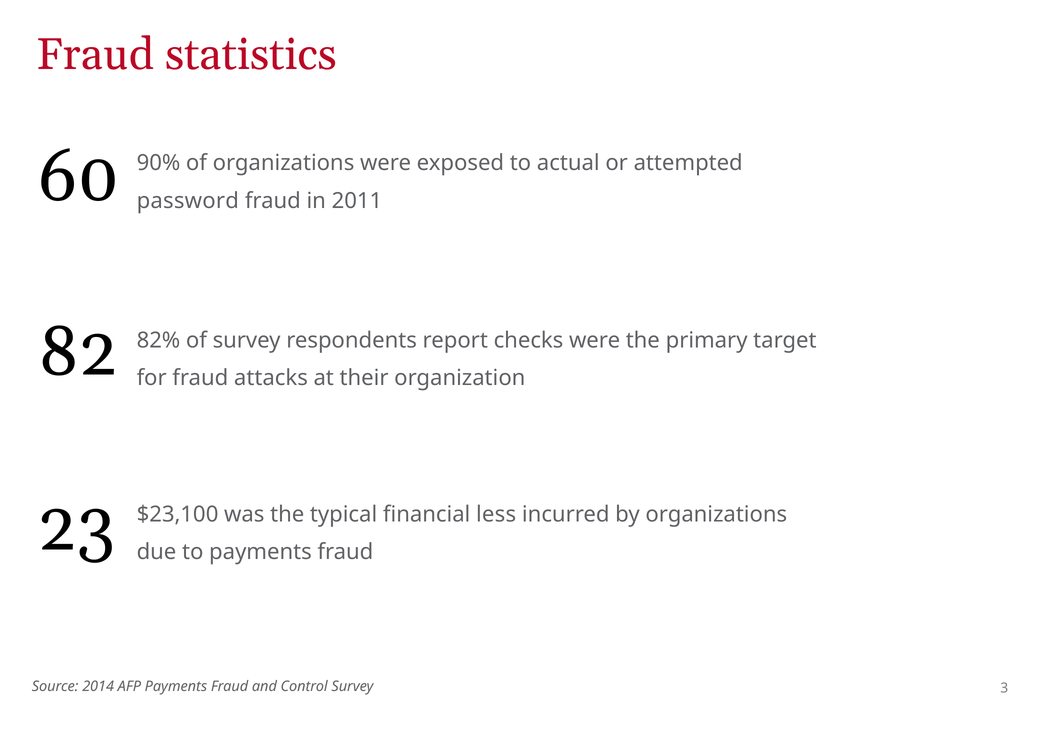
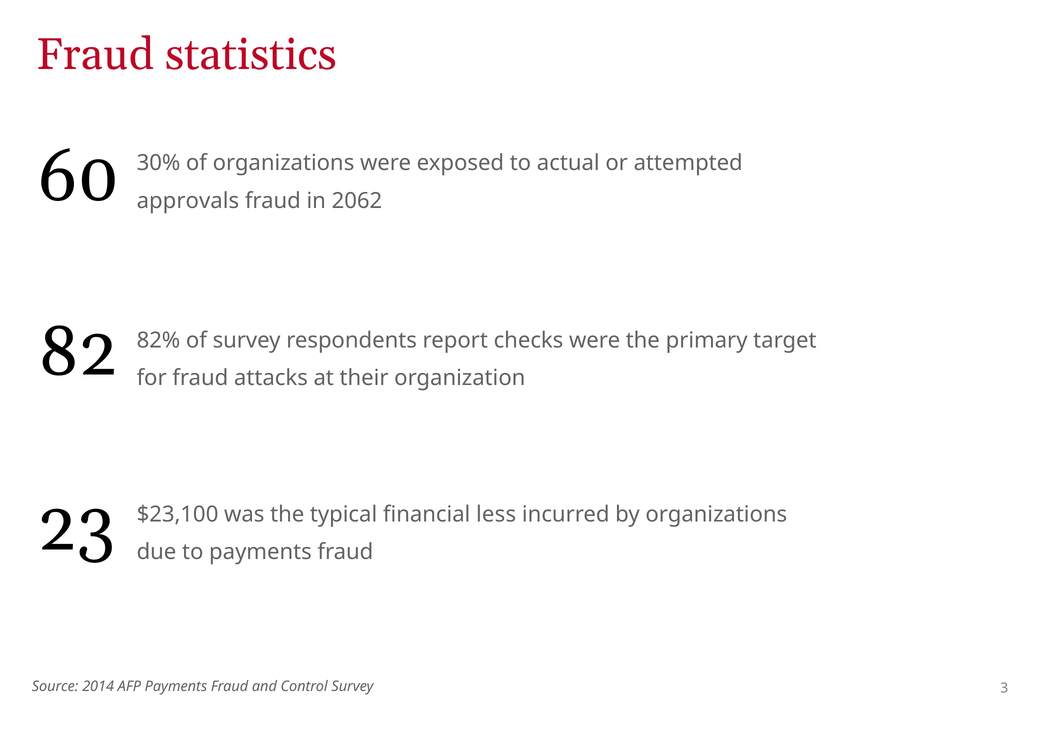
90%: 90% -> 30%
password: password -> approvals
2011: 2011 -> 2062
